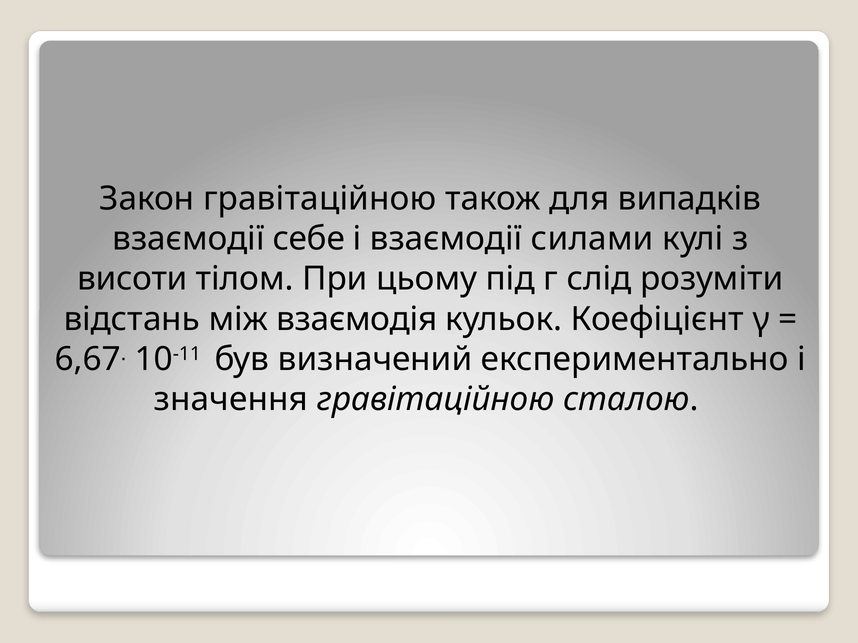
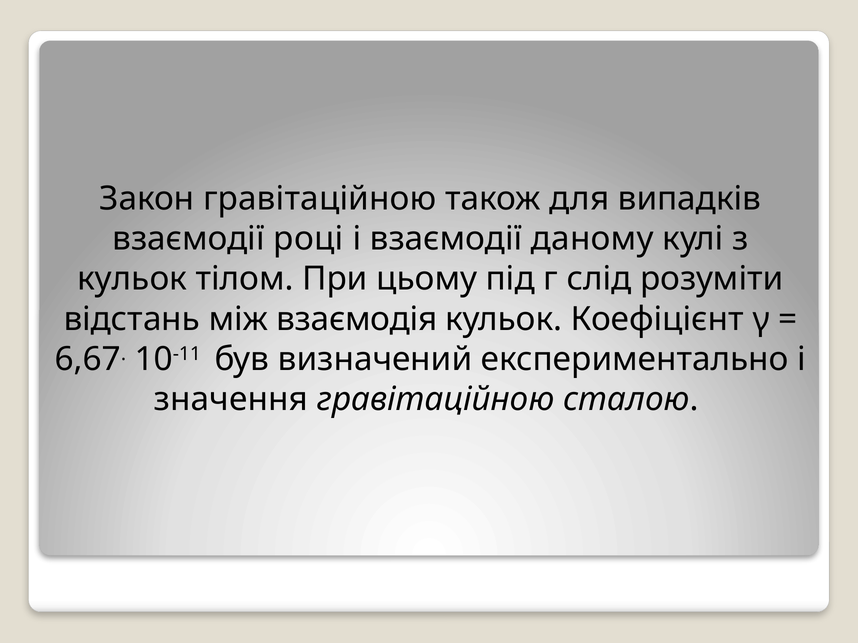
себе: себе -> році
силами: силами -> даному
висоти at (132, 279): висоти -> кульок
